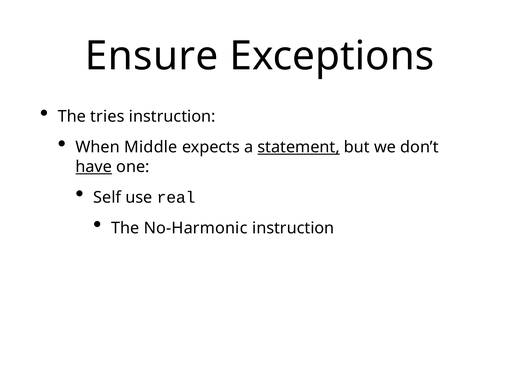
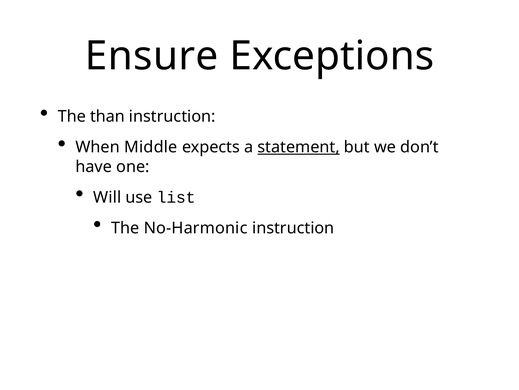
tries: tries -> than
have underline: present -> none
Self: Self -> Will
real: real -> list
